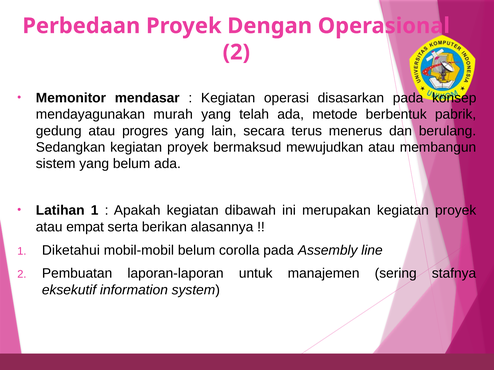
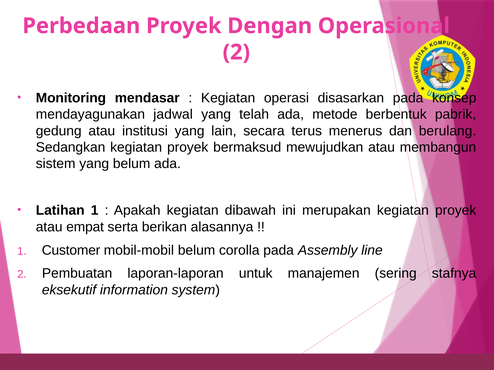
Memonitor: Memonitor -> Monitoring
murah: murah -> jadwal
progres: progres -> institusi
Diketahui: Diketahui -> Customer
